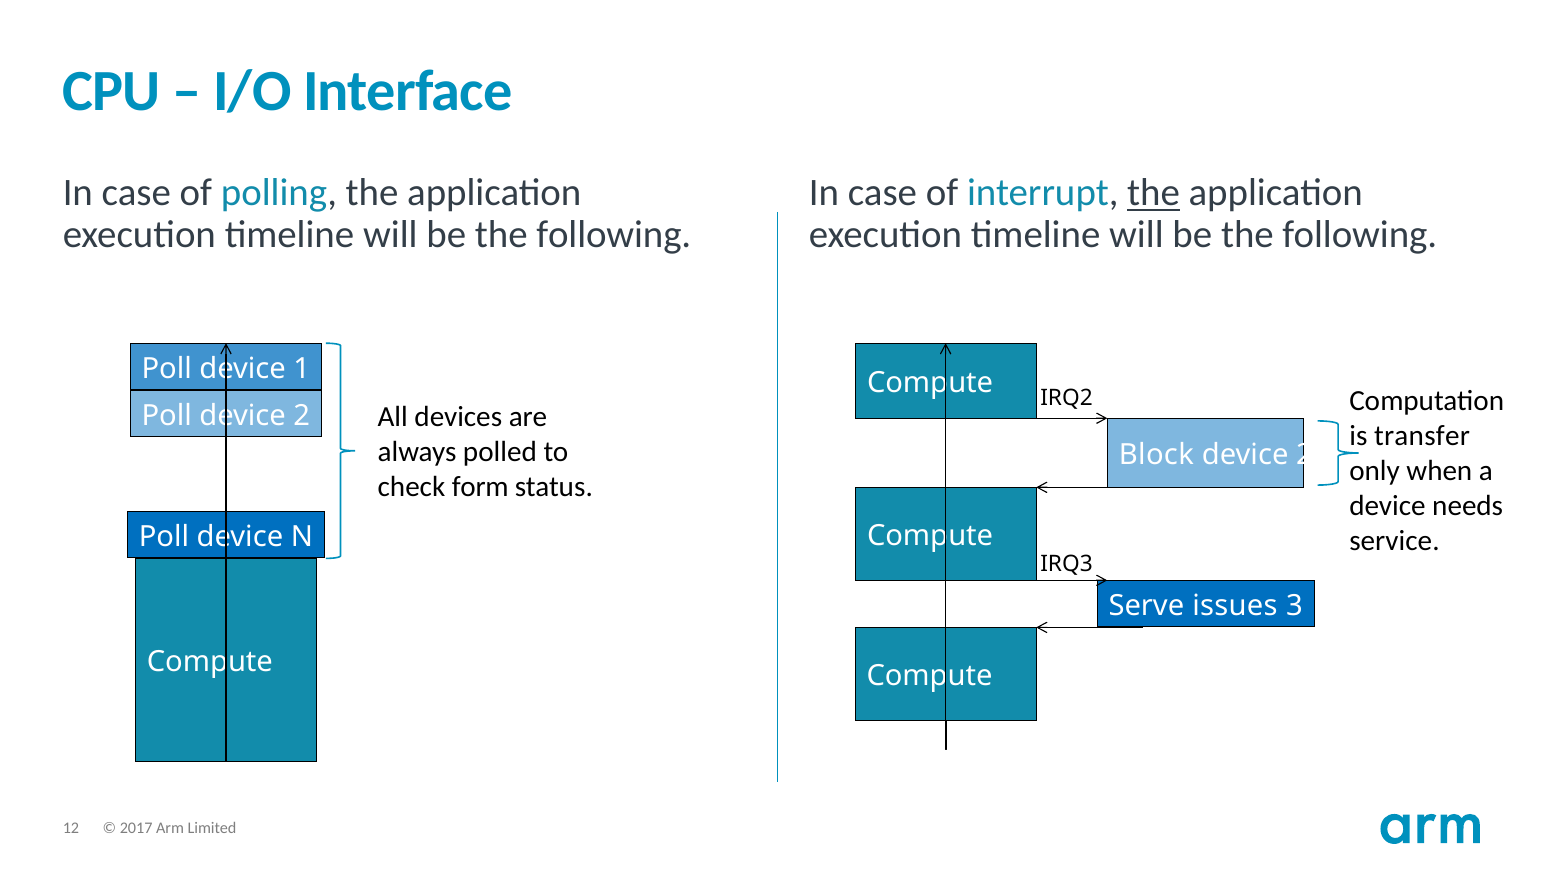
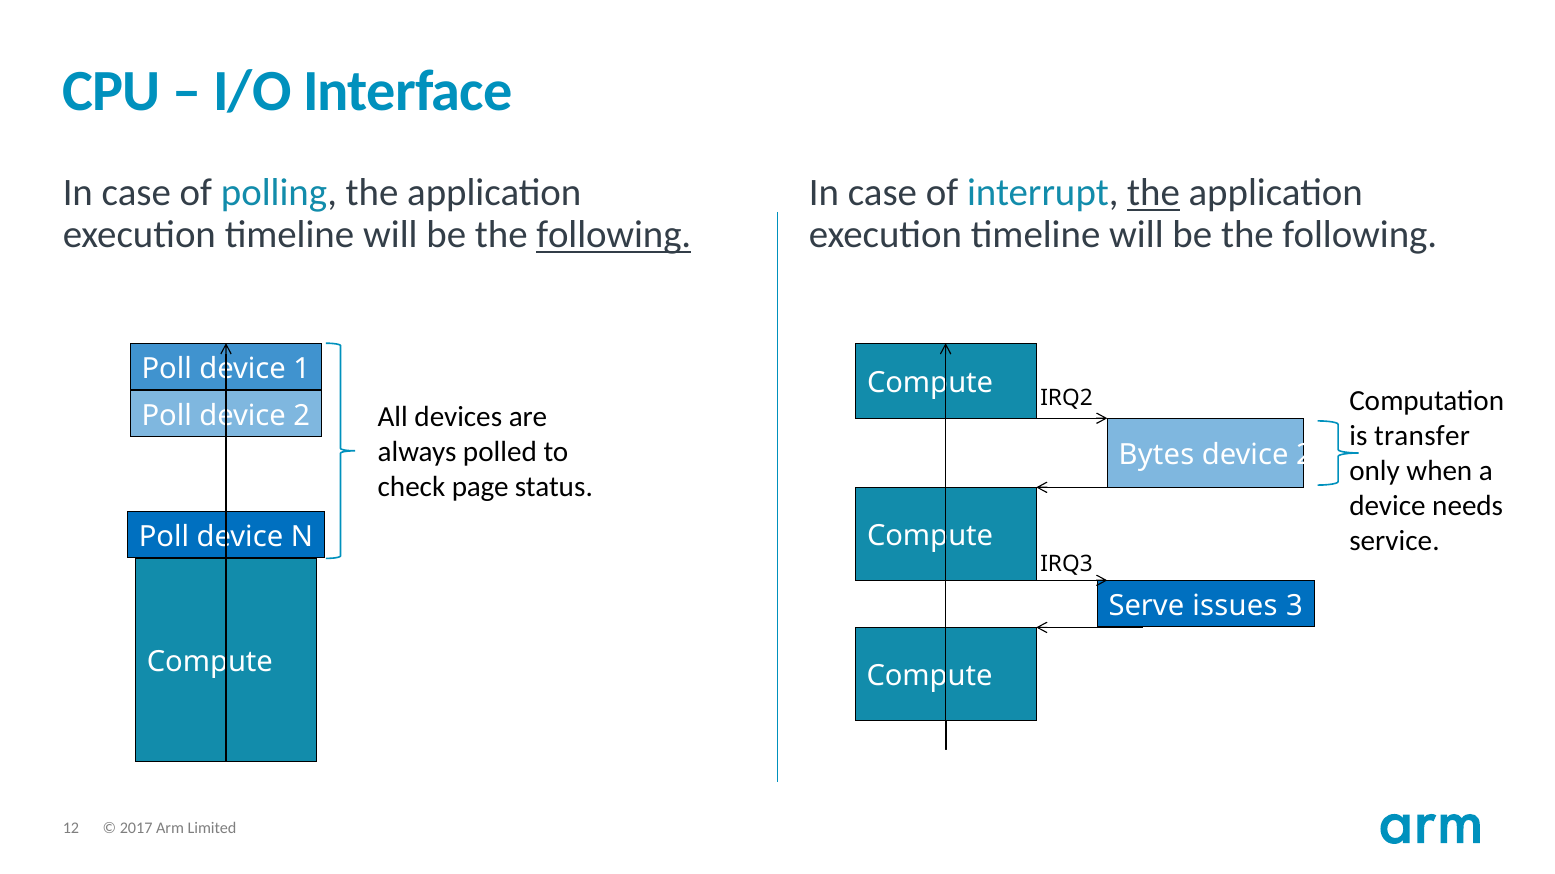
following at (614, 235) underline: none -> present
Block: Block -> Bytes
form: form -> page
